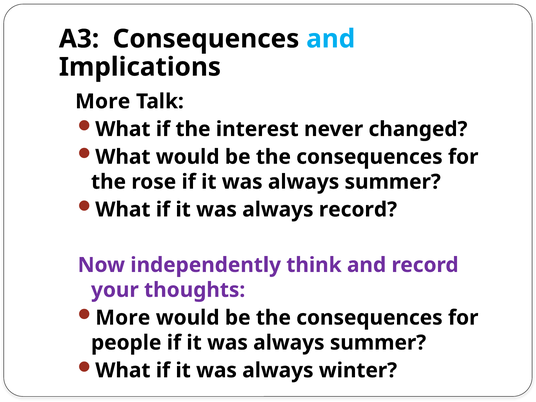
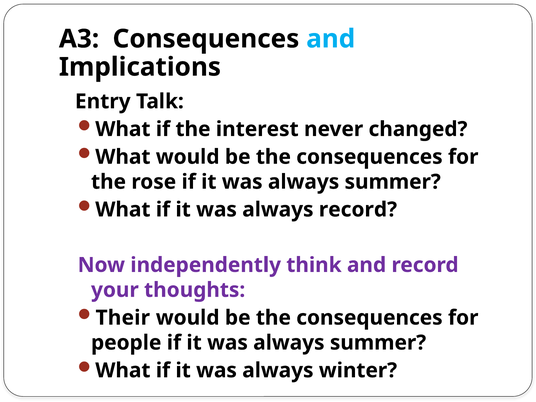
More at (103, 101): More -> Entry
More at (123, 318): More -> Their
